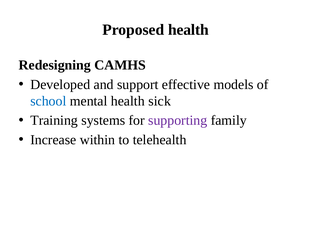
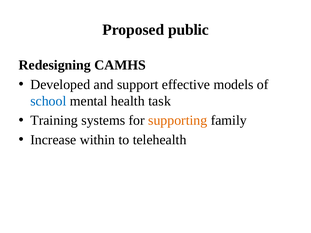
Proposed health: health -> public
sick: sick -> task
supporting colour: purple -> orange
